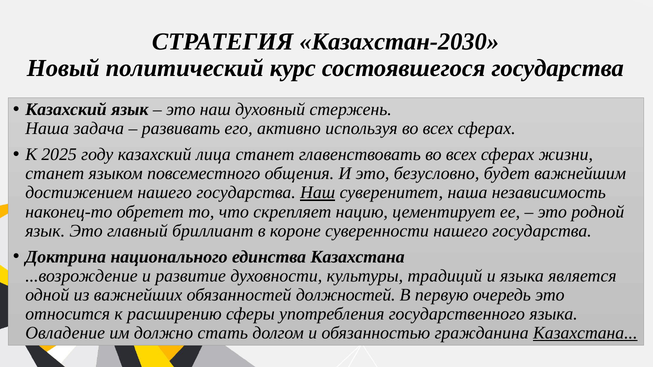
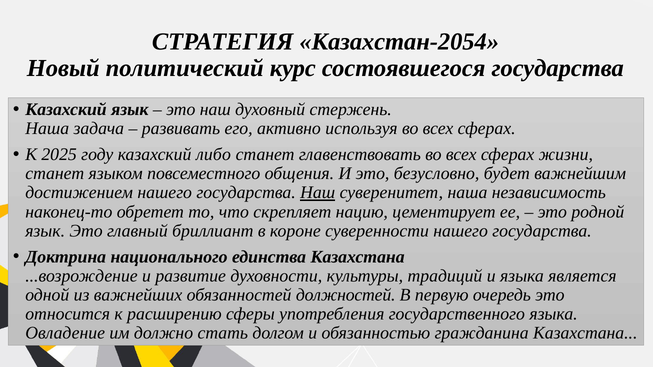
Казахстан-2030: Казахстан-2030 -> Казахстан-2054
лица: лица -> либо
Казахстана at (585, 333) underline: present -> none
